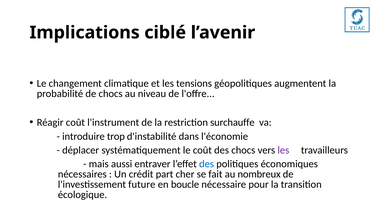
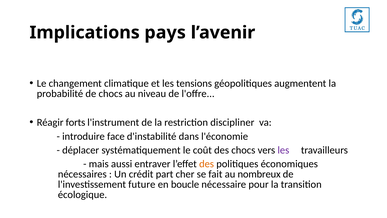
ciblé: ciblé -> pays
Réagir coût: coût -> forts
surchauffe: surchauffe -> discipliner
trop: trop -> face
des at (207, 164) colour: blue -> orange
